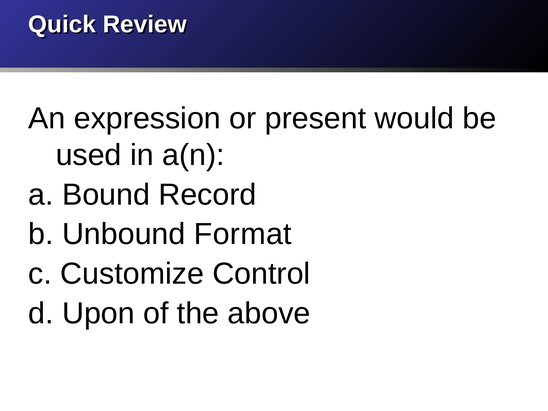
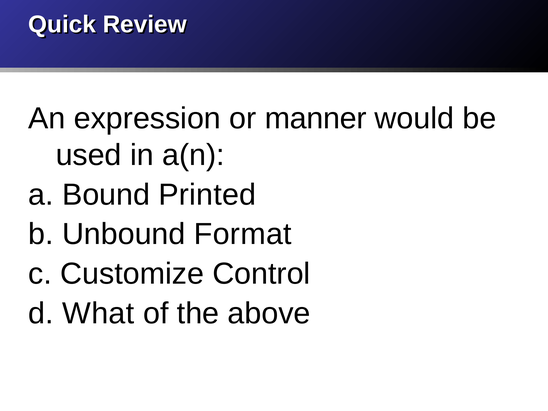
present: present -> manner
Record: Record -> Printed
Upon: Upon -> What
